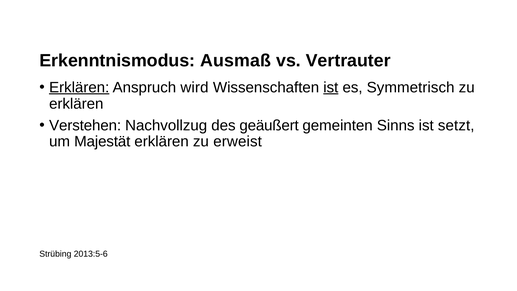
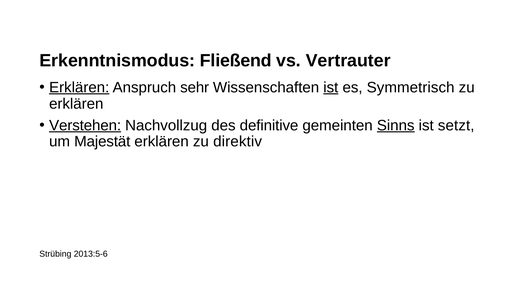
Ausmaß: Ausmaß -> Fließend
wird: wird -> sehr
Verstehen underline: none -> present
geäußert: geäußert -> definitive
Sinns underline: none -> present
erweist: erweist -> direktiv
